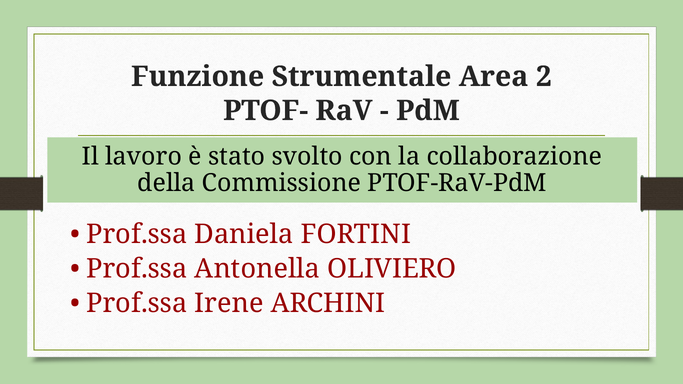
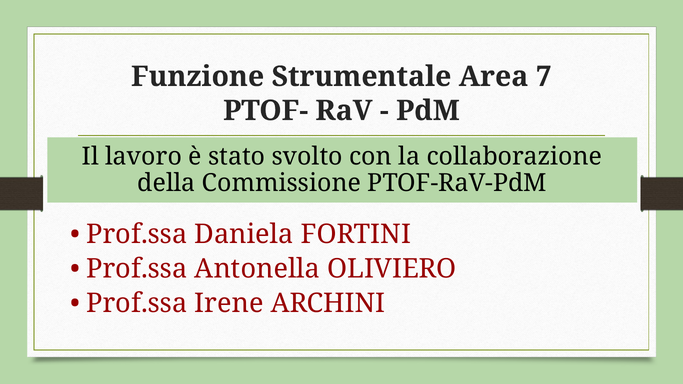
2: 2 -> 7
